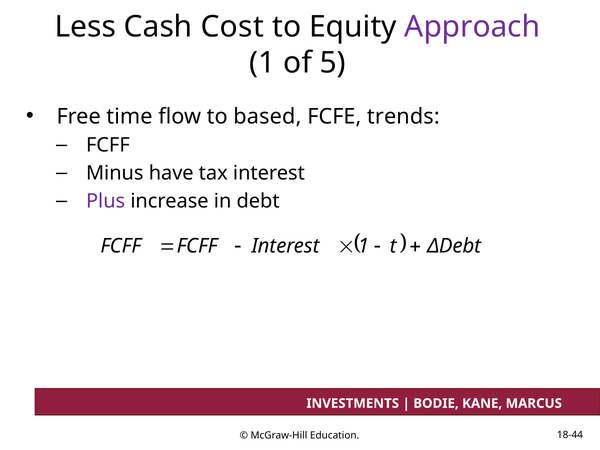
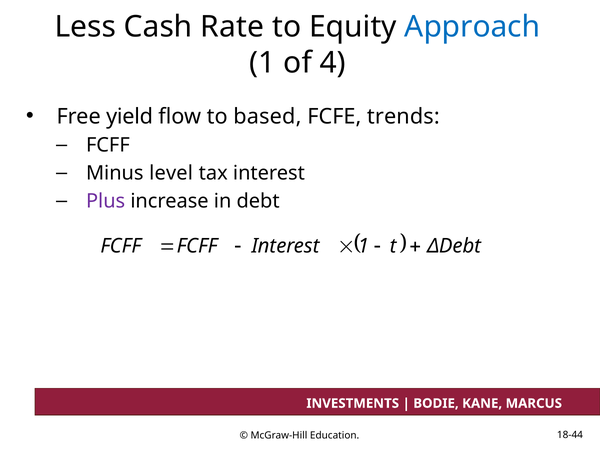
Cost: Cost -> Rate
Approach colour: purple -> blue
5: 5 -> 4
time: time -> yield
have: have -> level
